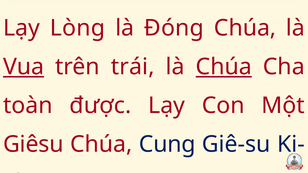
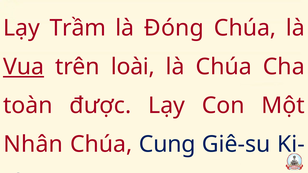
Lòng: Lòng -> Trầm
trái: trái -> loài
Chúa at (224, 67) underline: present -> none
Giêsu: Giêsu -> Nhân
